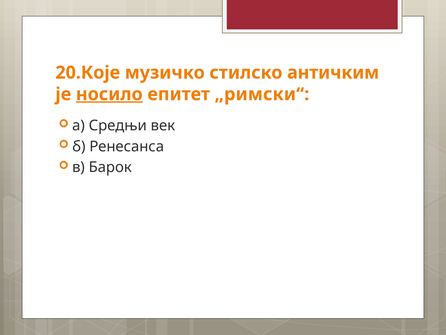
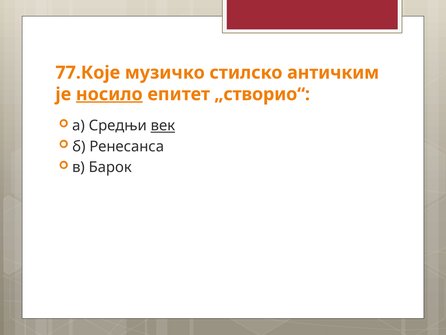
20.Које: 20.Које -> 77.Које
„римски“: „римски“ -> „створио“
век underline: none -> present
